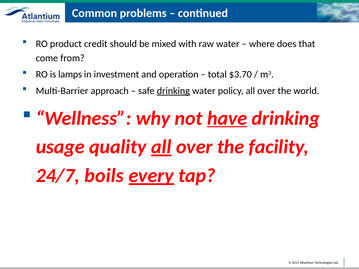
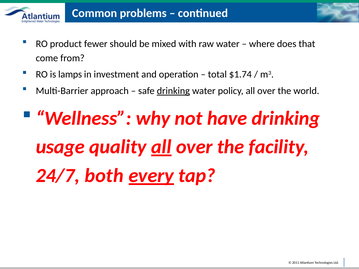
credit: credit -> fewer
$3.70: $3.70 -> $1.74
have underline: present -> none
boils: boils -> both
